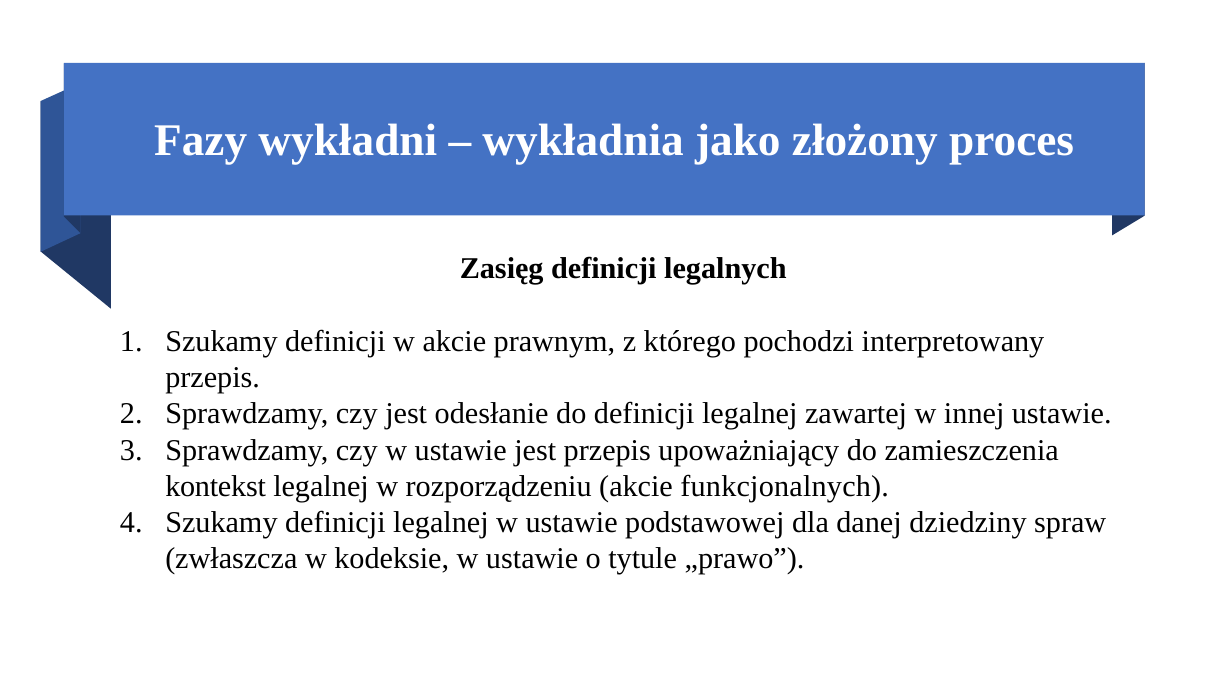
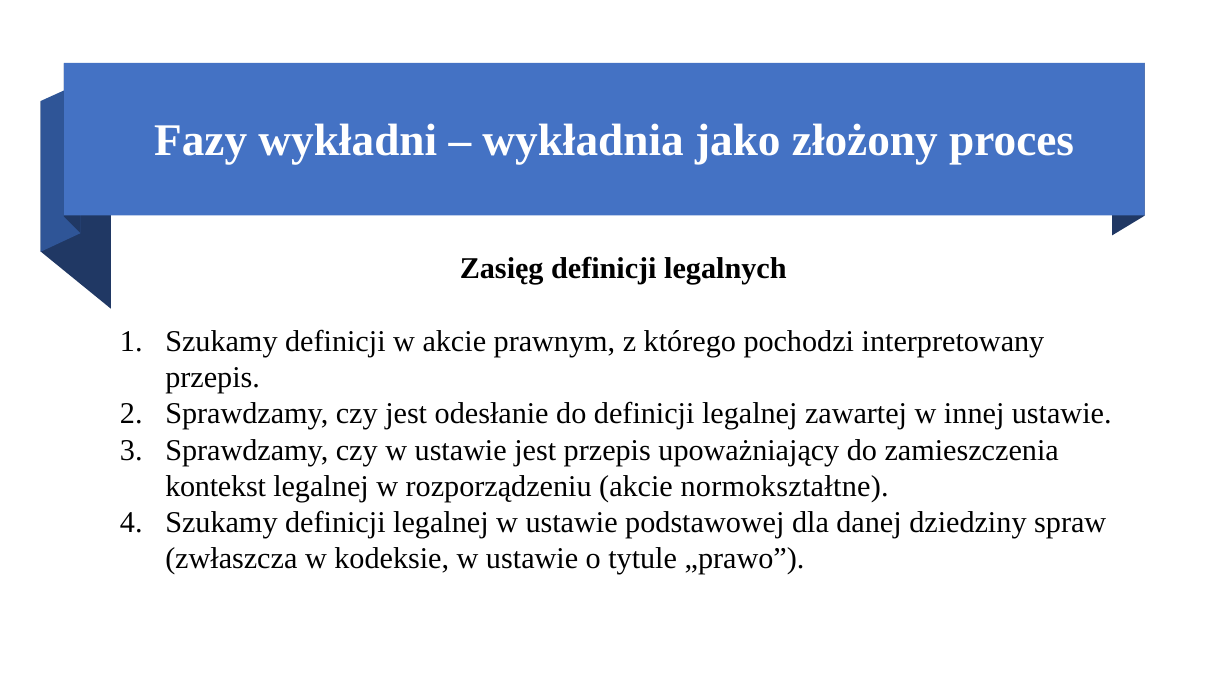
funkcjonalnych: funkcjonalnych -> normokształtne
